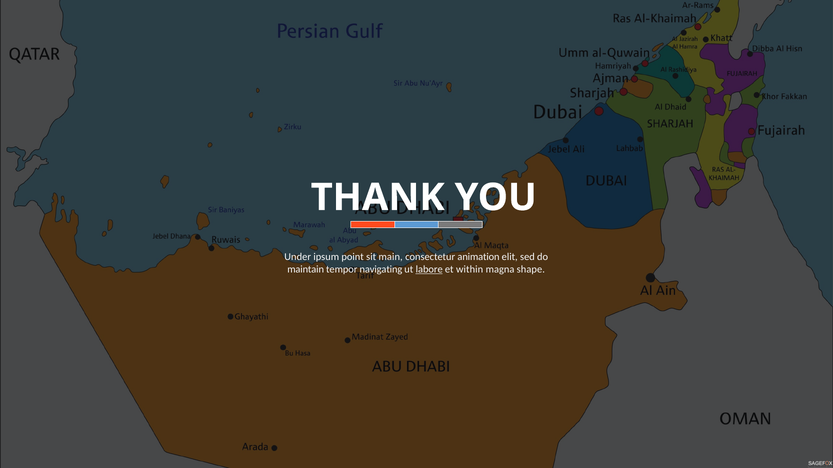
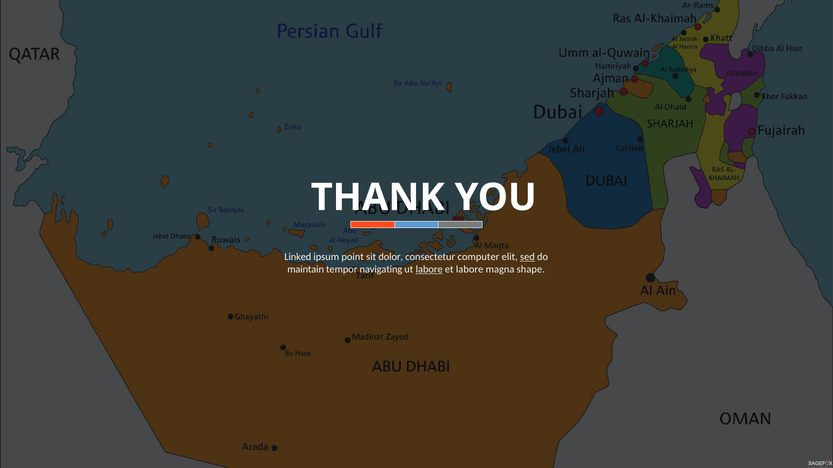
Under: Under -> Linked
main: main -> dolor
animation: animation -> computer
sed underline: none -> present
et within: within -> labore
